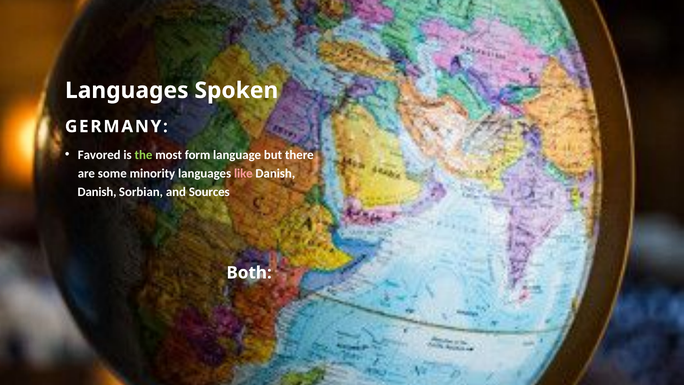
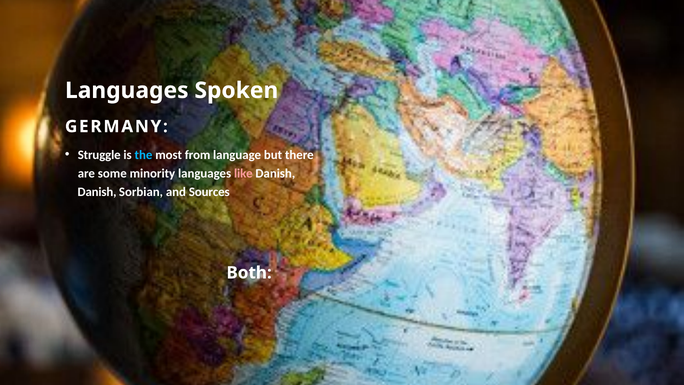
Favored: Favored -> Struggle
the colour: light green -> light blue
form: form -> from
